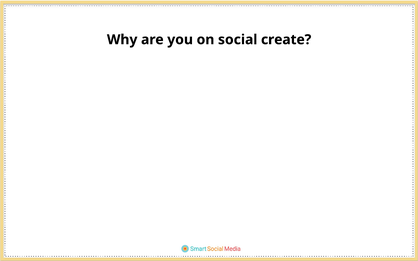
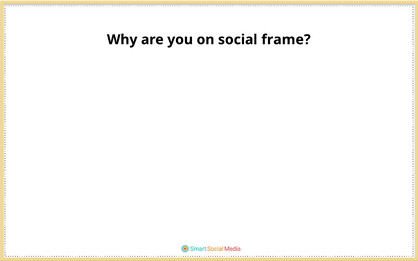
create: create -> frame
